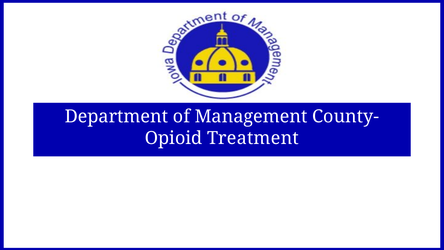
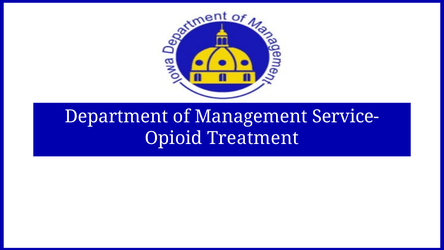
County-: County- -> Service-
